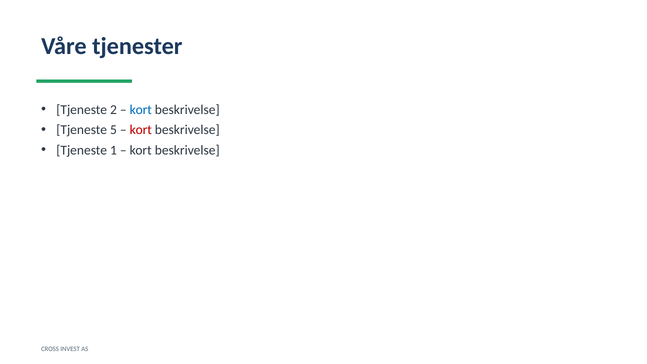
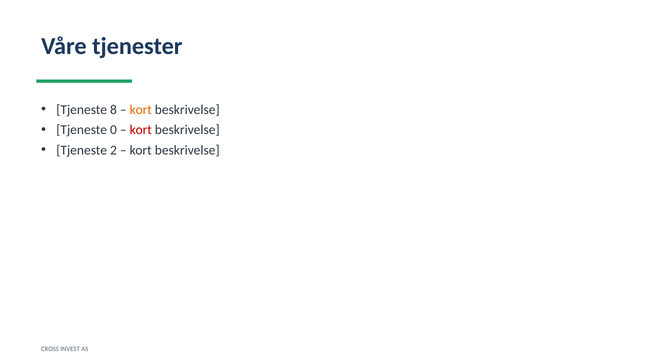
2: 2 -> 8
kort at (141, 110) colour: blue -> orange
5: 5 -> 0
1: 1 -> 2
